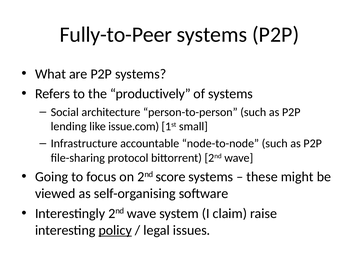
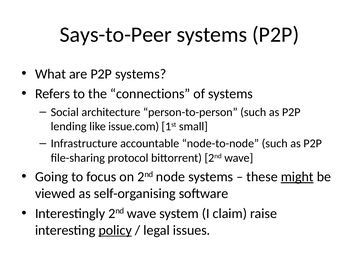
Fully-to-Peer: Fully-to-Peer -> Says-to-Peer
productively: productively -> connections
score: score -> node
might underline: none -> present
